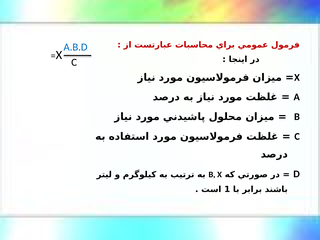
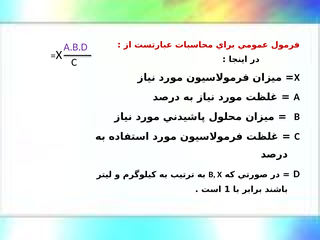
A.B.D colour: blue -> purple
